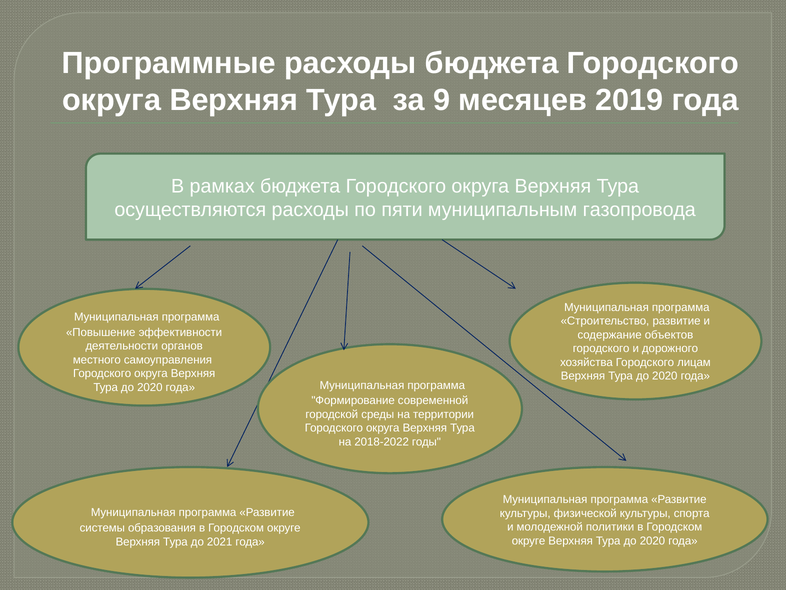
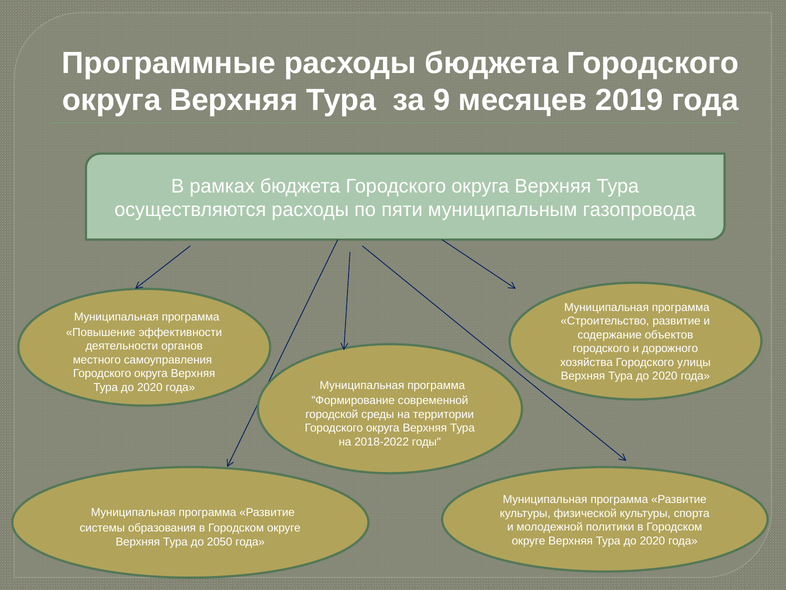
лицам: лицам -> улицы
2021: 2021 -> 2050
